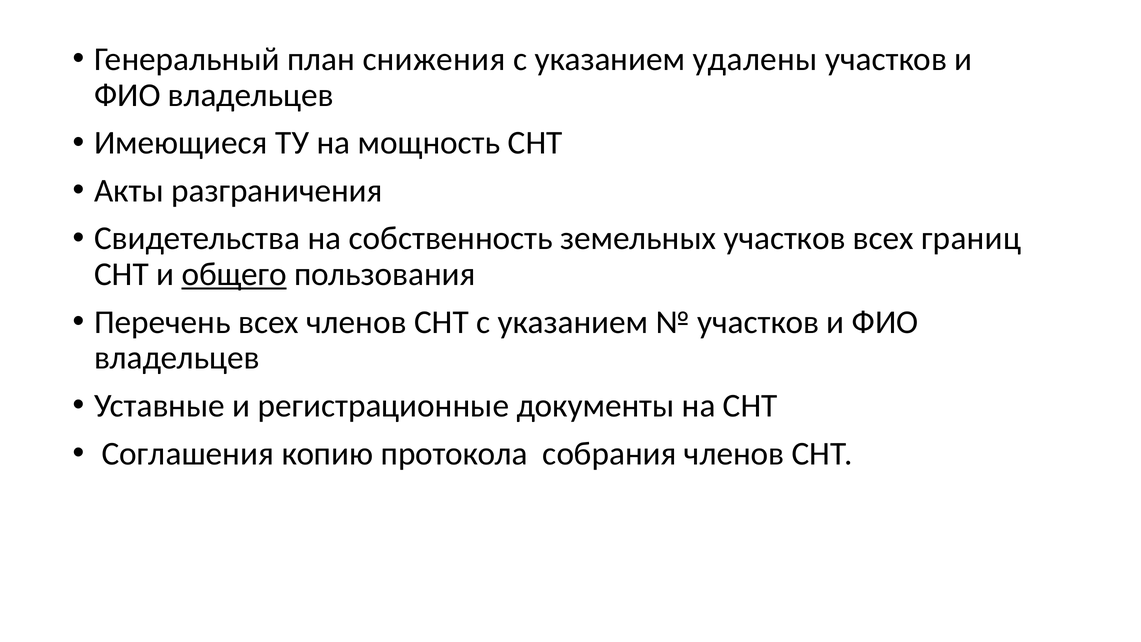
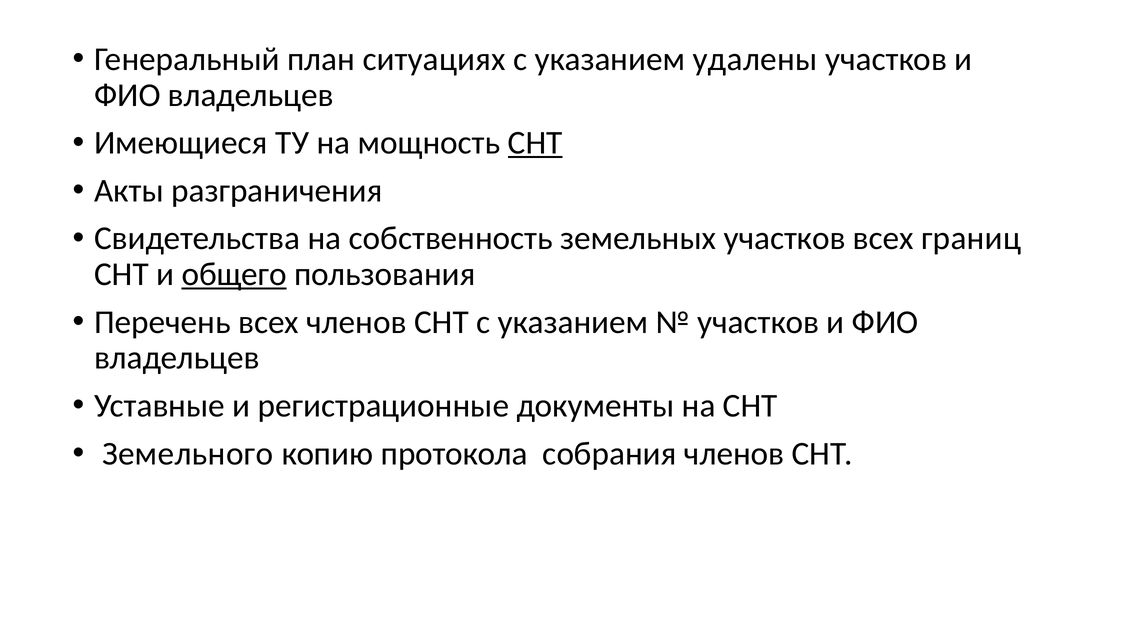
снижения: снижения -> ситуациях
СНТ at (535, 143) underline: none -> present
Соглашения: Соглашения -> Земельного
